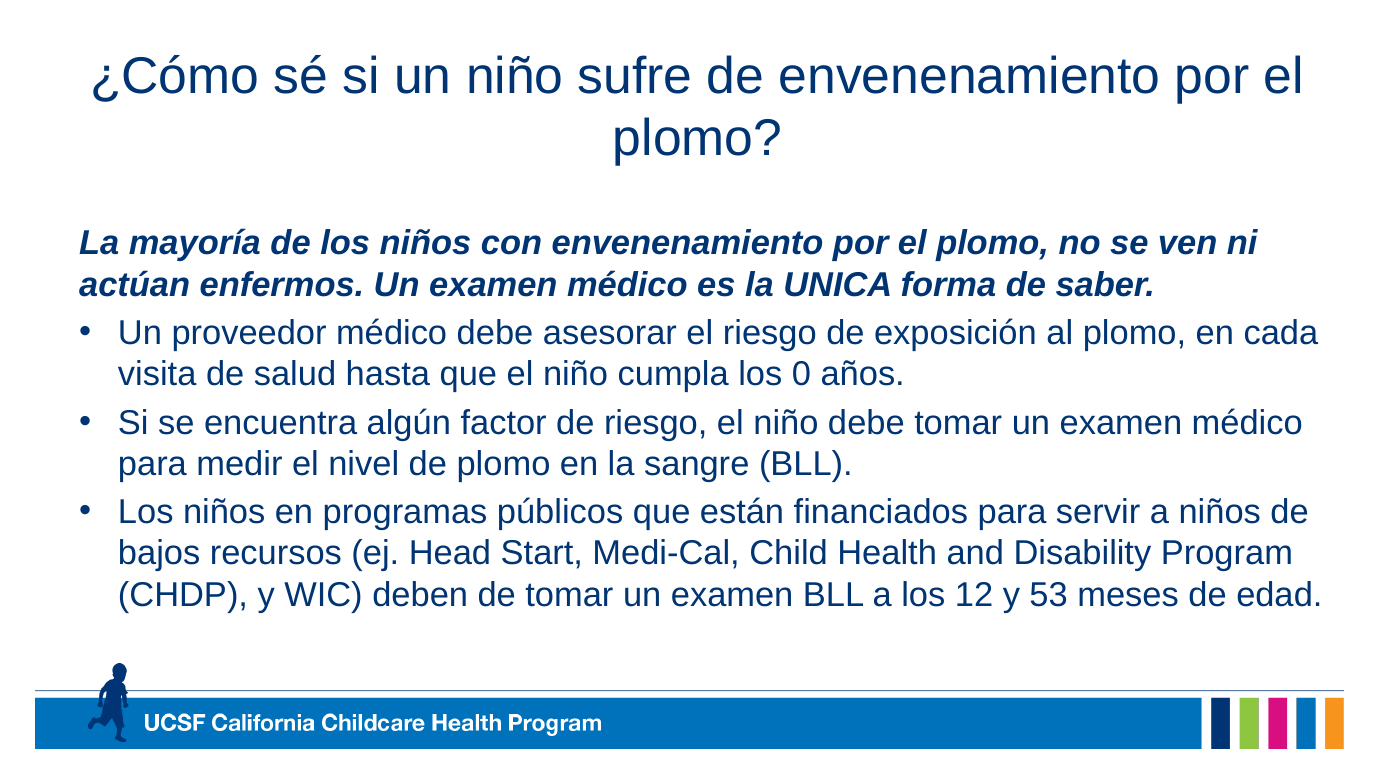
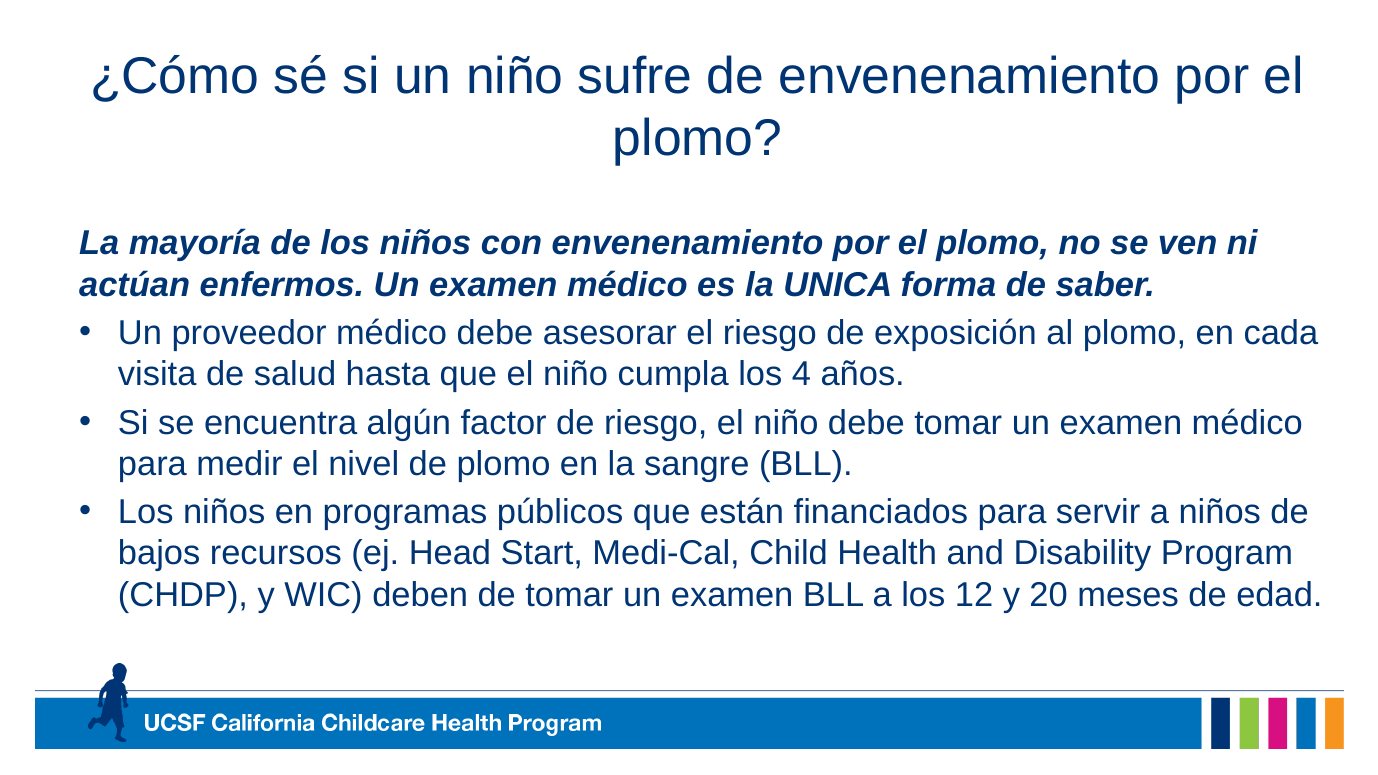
0: 0 -> 4
53: 53 -> 20
